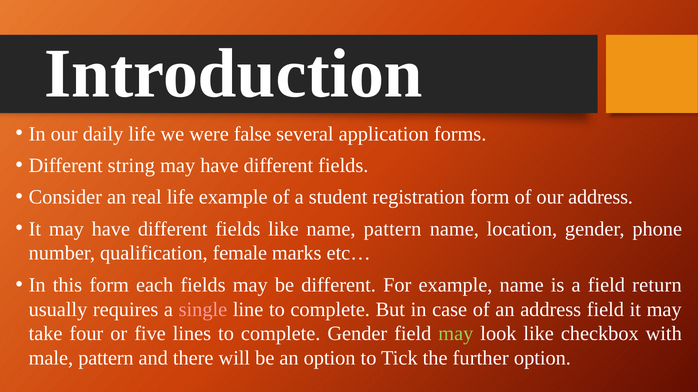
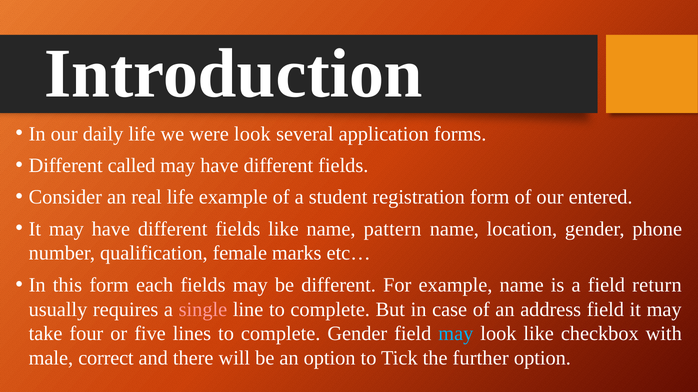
were false: false -> look
string: string -> called
our address: address -> entered
may at (456, 334) colour: light green -> light blue
male pattern: pattern -> correct
